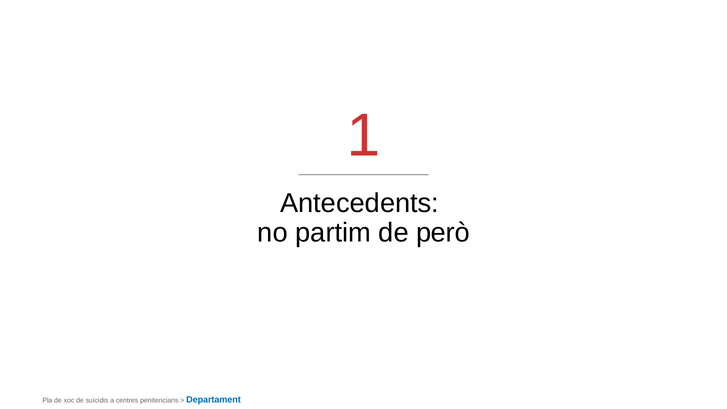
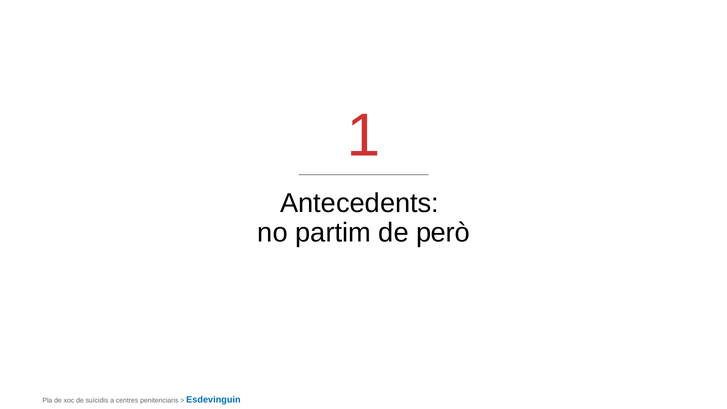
Departament: Departament -> Esdevinguin
